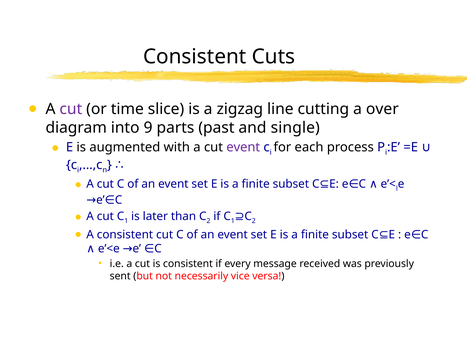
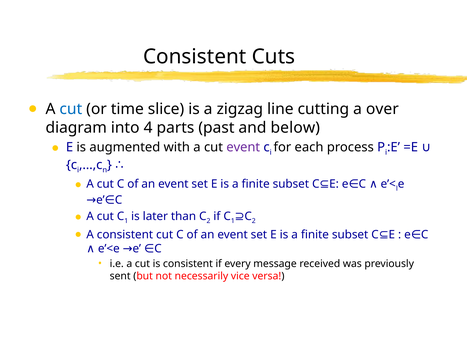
cut at (71, 109) colour: purple -> blue
9: 9 -> 4
single: single -> below
